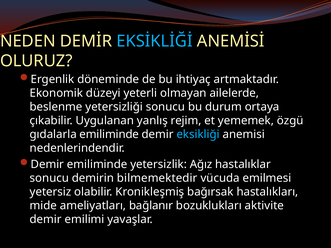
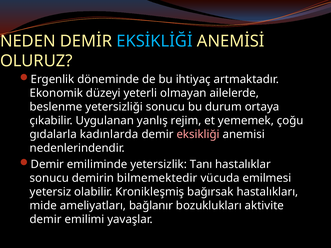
özgü: özgü -> çoğu
gıdalarla emiliminde: emiliminde -> kadınlarda
eksikliği colour: light blue -> pink
Ağız: Ağız -> Tanı
